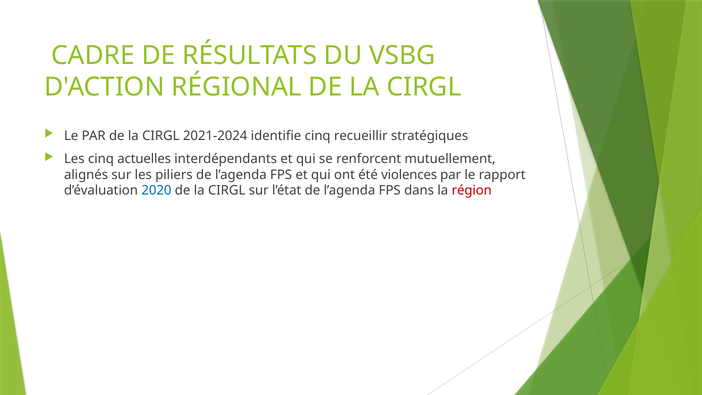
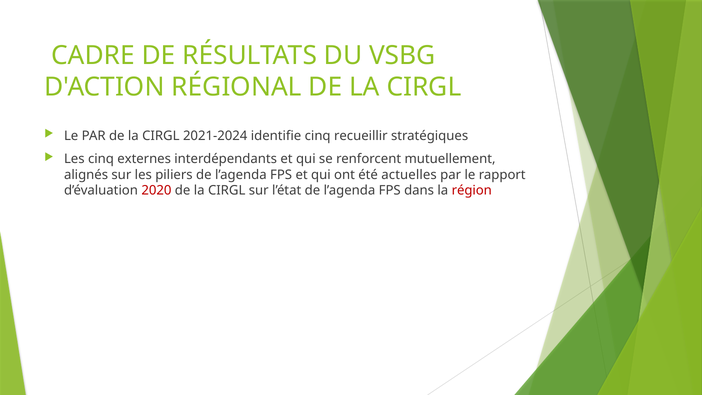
actuelles: actuelles -> externes
violences: violences -> actuelles
2020 colour: blue -> red
